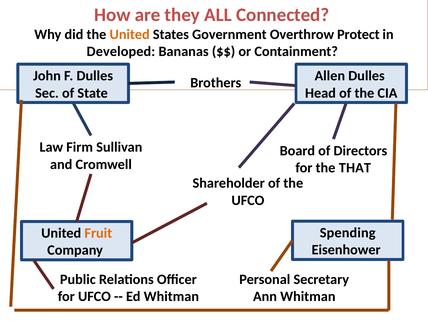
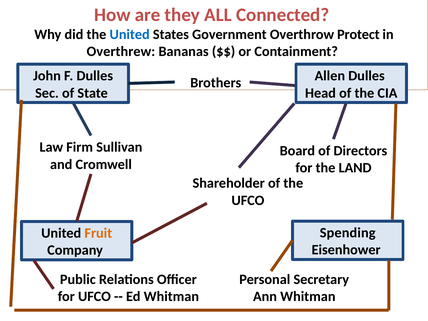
United at (130, 34) colour: orange -> blue
Developed: Developed -> Overthrew
THAT: THAT -> LAND
